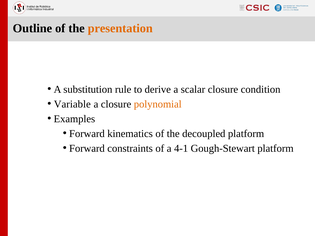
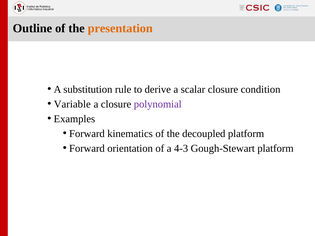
polynomial colour: orange -> purple
constraints: constraints -> orientation
4-1: 4-1 -> 4-3
